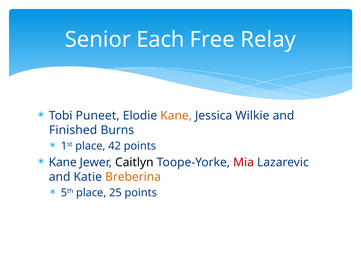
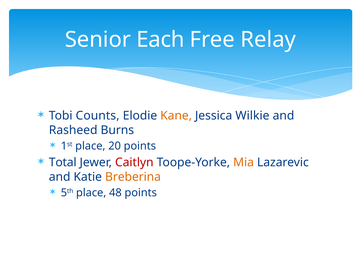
Puneet: Puneet -> Counts
Finished: Finished -> Rasheed
42: 42 -> 20
Kane at (63, 162): Kane -> Total
Caitlyn colour: black -> red
Mia colour: red -> orange
25: 25 -> 48
